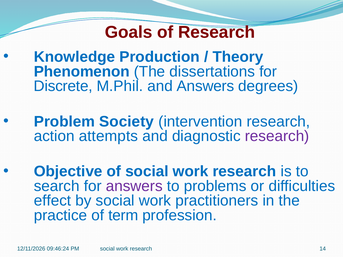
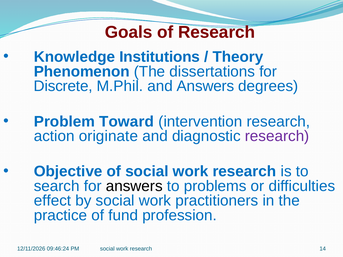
Production: Production -> Institutions
Society: Society -> Toward
attempts: attempts -> originate
answers at (134, 186) colour: purple -> black
term: term -> fund
